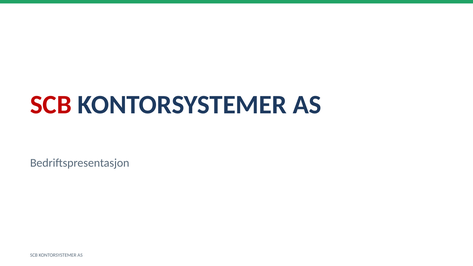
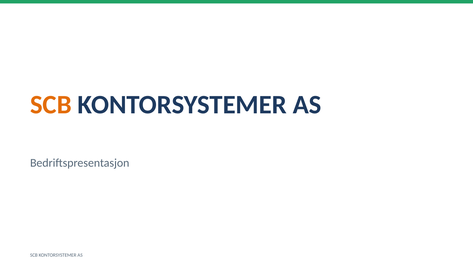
SCB at (51, 105) colour: red -> orange
